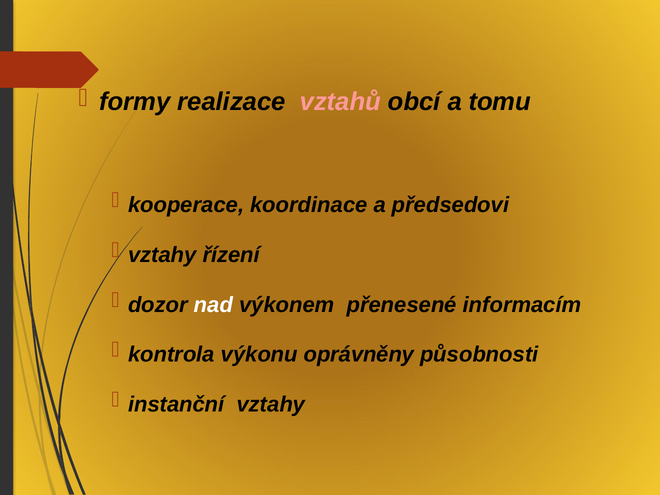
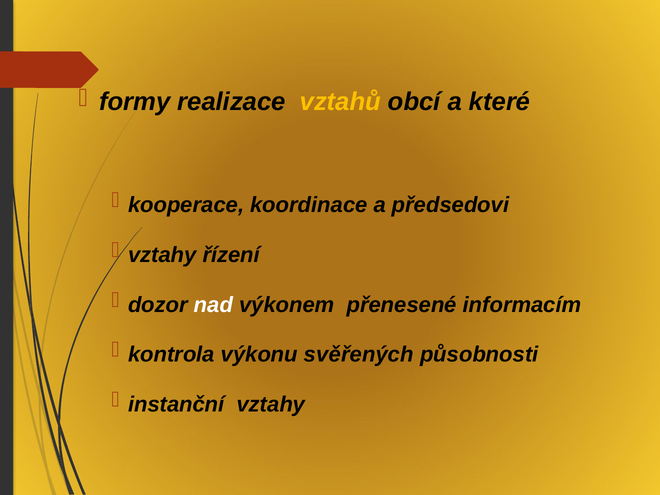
vztahů colour: pink -> yellow
tomu: tomu -> které
oprávněny: oprávněny -> svěřených
